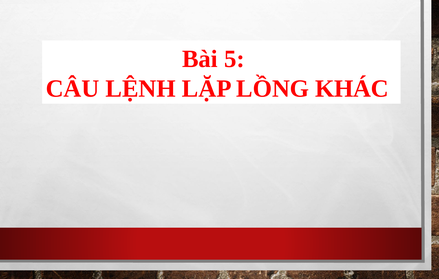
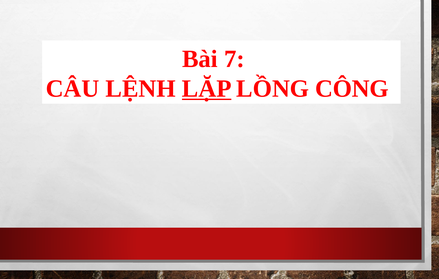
5: 5 -> 7
LẶP underline: none -> present
KHÁC: KHÁC -> CÔNG
